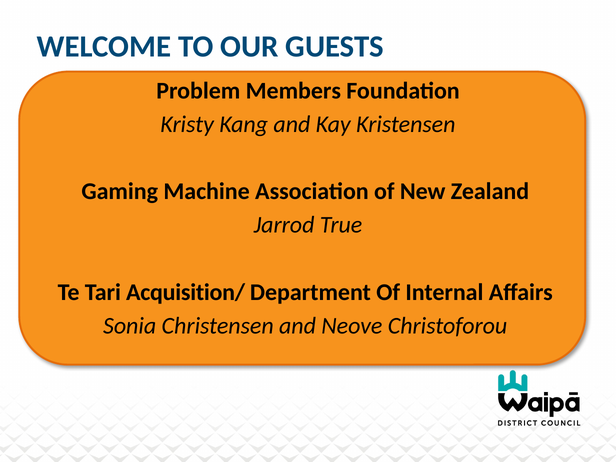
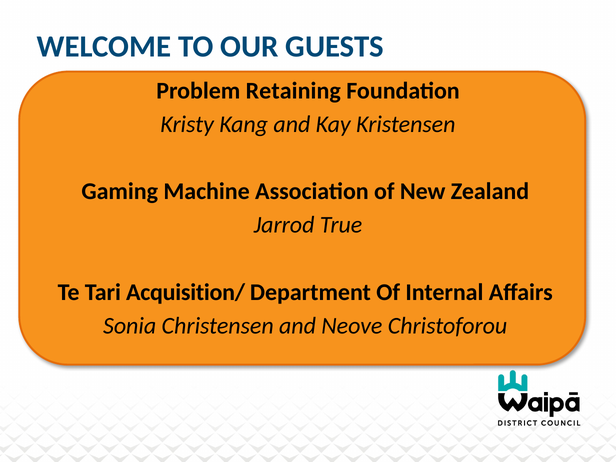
Members: Members -> Retaining
